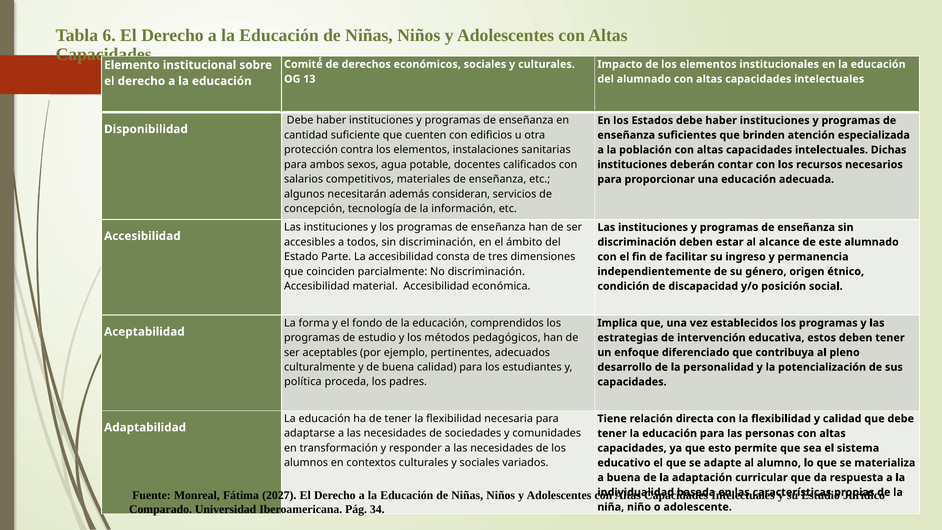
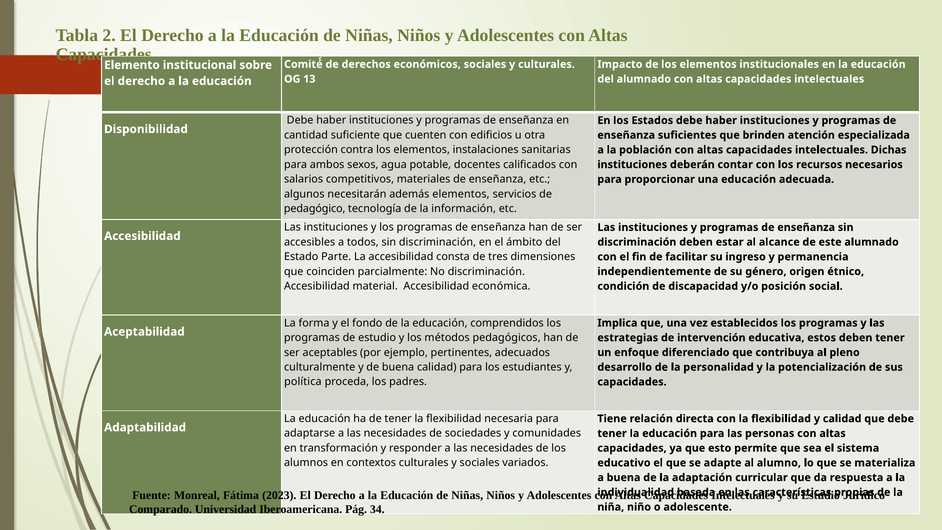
6: 6 -> 2
además consideran: consideran -> elementos
concepción: concepción -> pedagógico
2027: 2027 -> 2023
